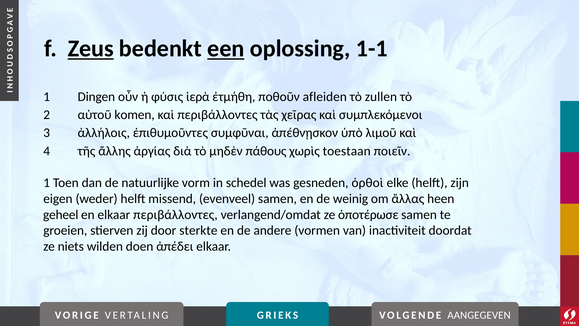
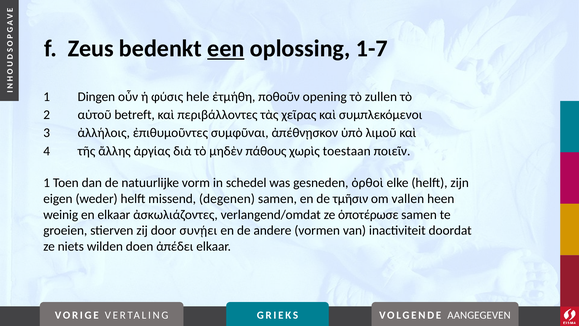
Zeus underline: present -> none
1-1: 1-1 -> 1-7
ἱερὰ: ἱερὰ -> hele
afleiden: afleiden -> opening
komen: komen -> betreft
evenveel: evenveel -> degenen
weinig: weinig -> τμῆσιν
ἄλλας: ἄλλας -> vallen
geheel: geheel -> weinig
elkaar περιβάλλοντες: περιβάλλοντες -> ἀσκωλιάζοντες
sterkte: sterkte -> συνῄει
